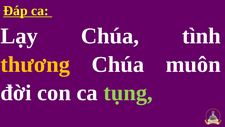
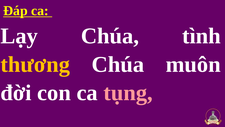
tụng colour: light green -> pink
